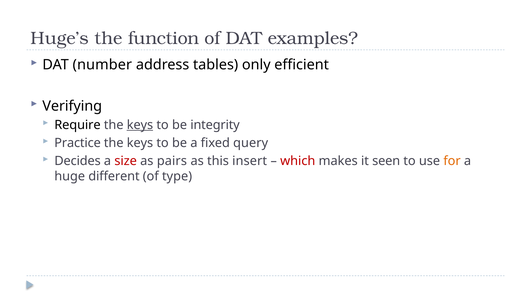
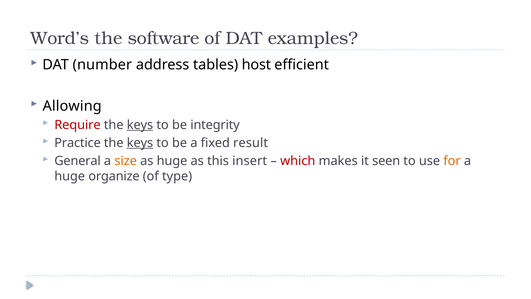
Huge’s: Huge’s -> Word’s
function: function -> software
only: only -> host
Verifying: Verifying -> Allowing
Require colour: black -> red
keys at (140, 143) underline: none -> present
query: query -> result
Decides: Decides -> General
size colour: red -> orange
as pairs: pairs -> huge
different: different -> organize
